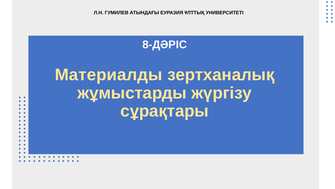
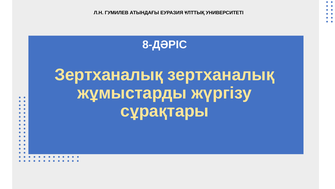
Материалды at (109, 75): Материалды -> Зертханалық
